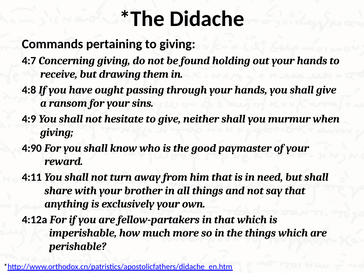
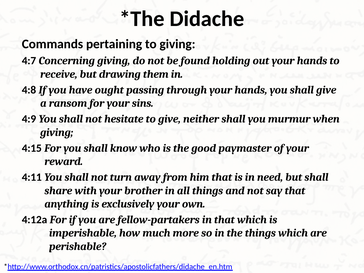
4:90: 4:90 -> 4:15
